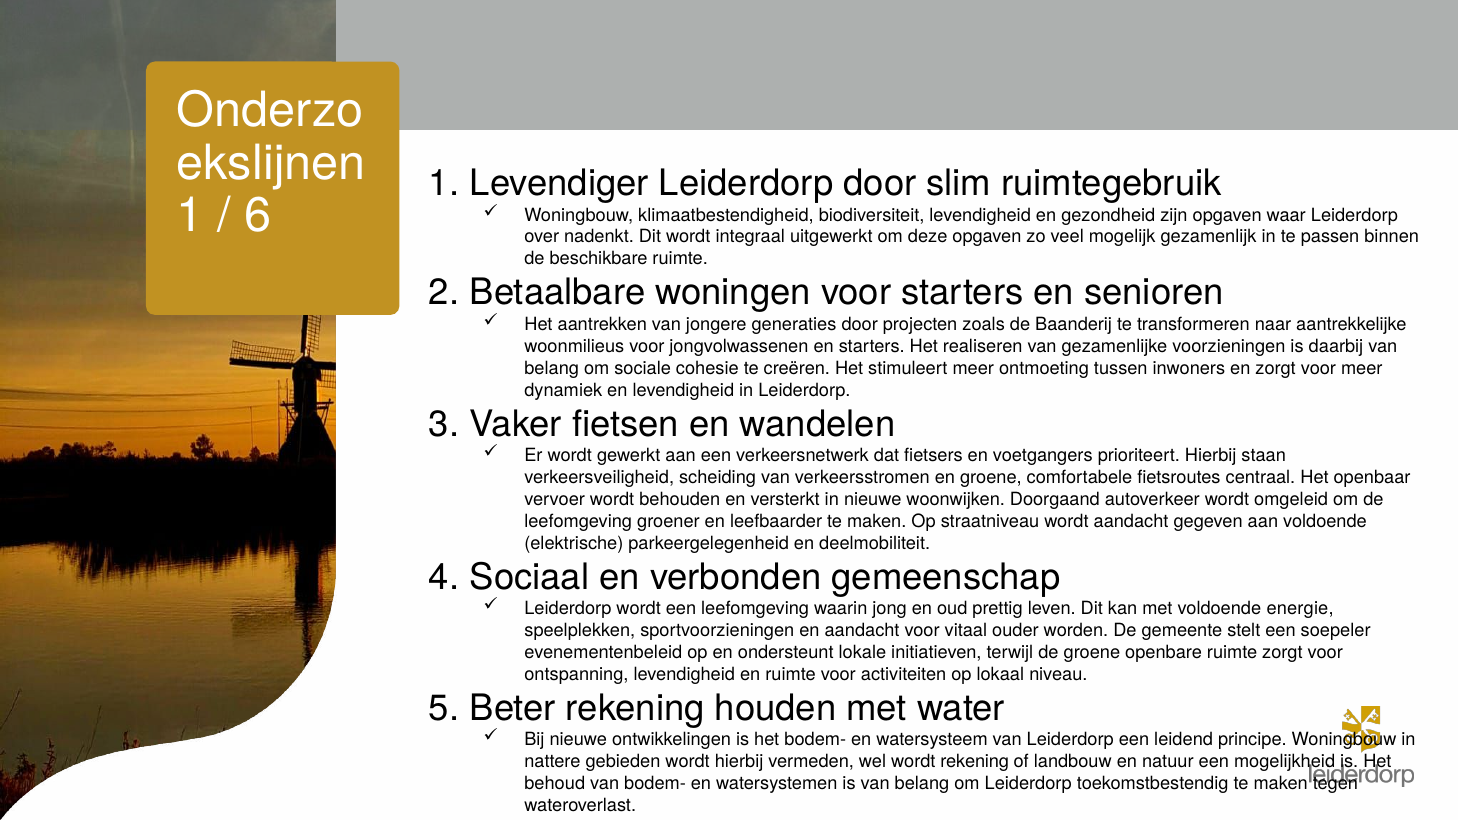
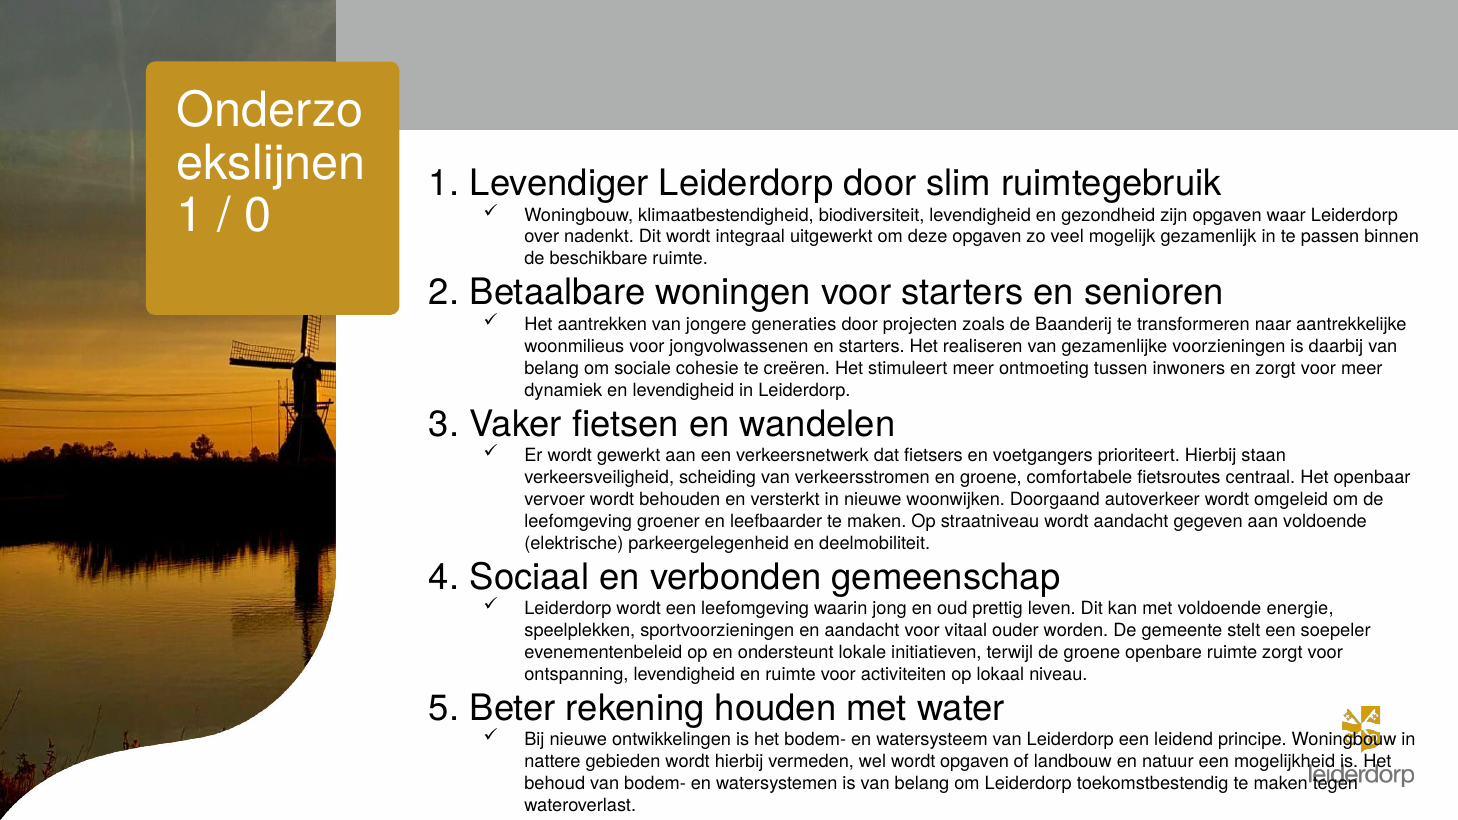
6: 6 -> 0
wordt rekening: rekening -> opgaven
